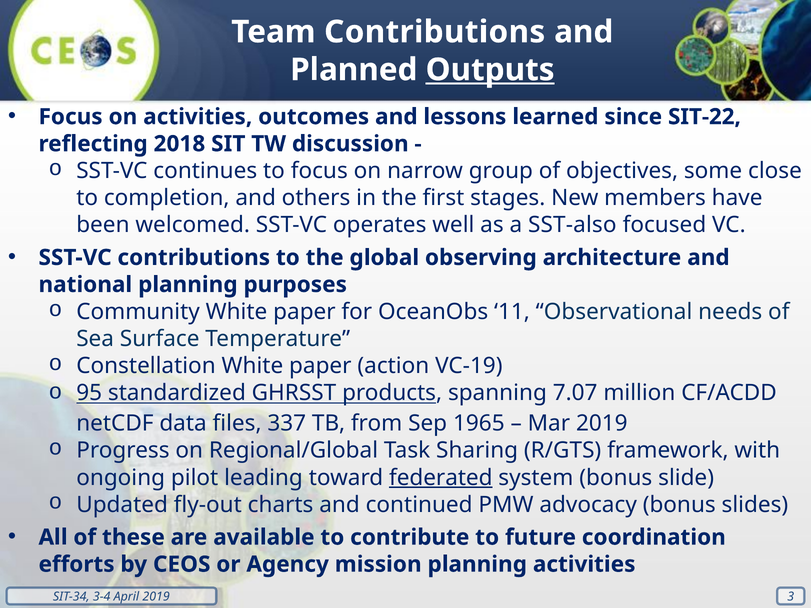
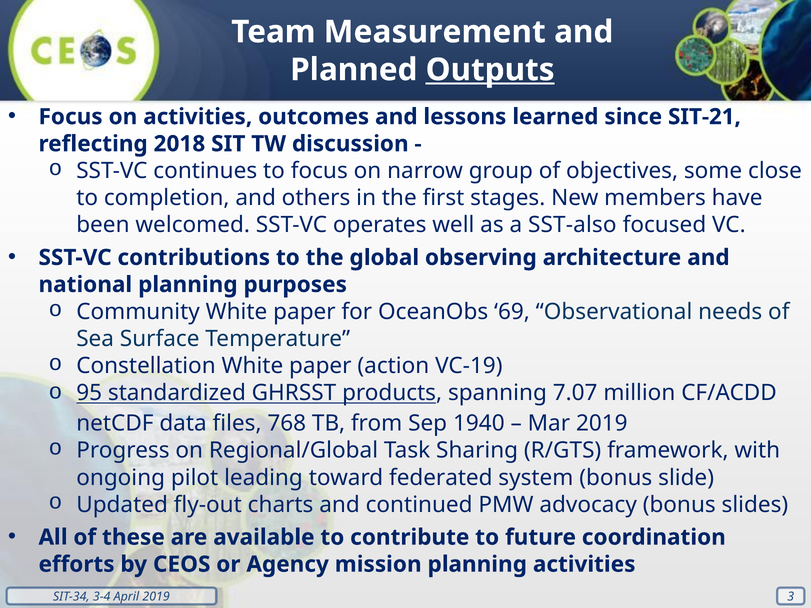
Team Contributions: Contributions -> Measurement
SIT-22: SIT-22 -> SIT-21
11: 11 -> 69
337: 337 -> 768
1965: 1965 -> 1940
federated underline: present -> none
